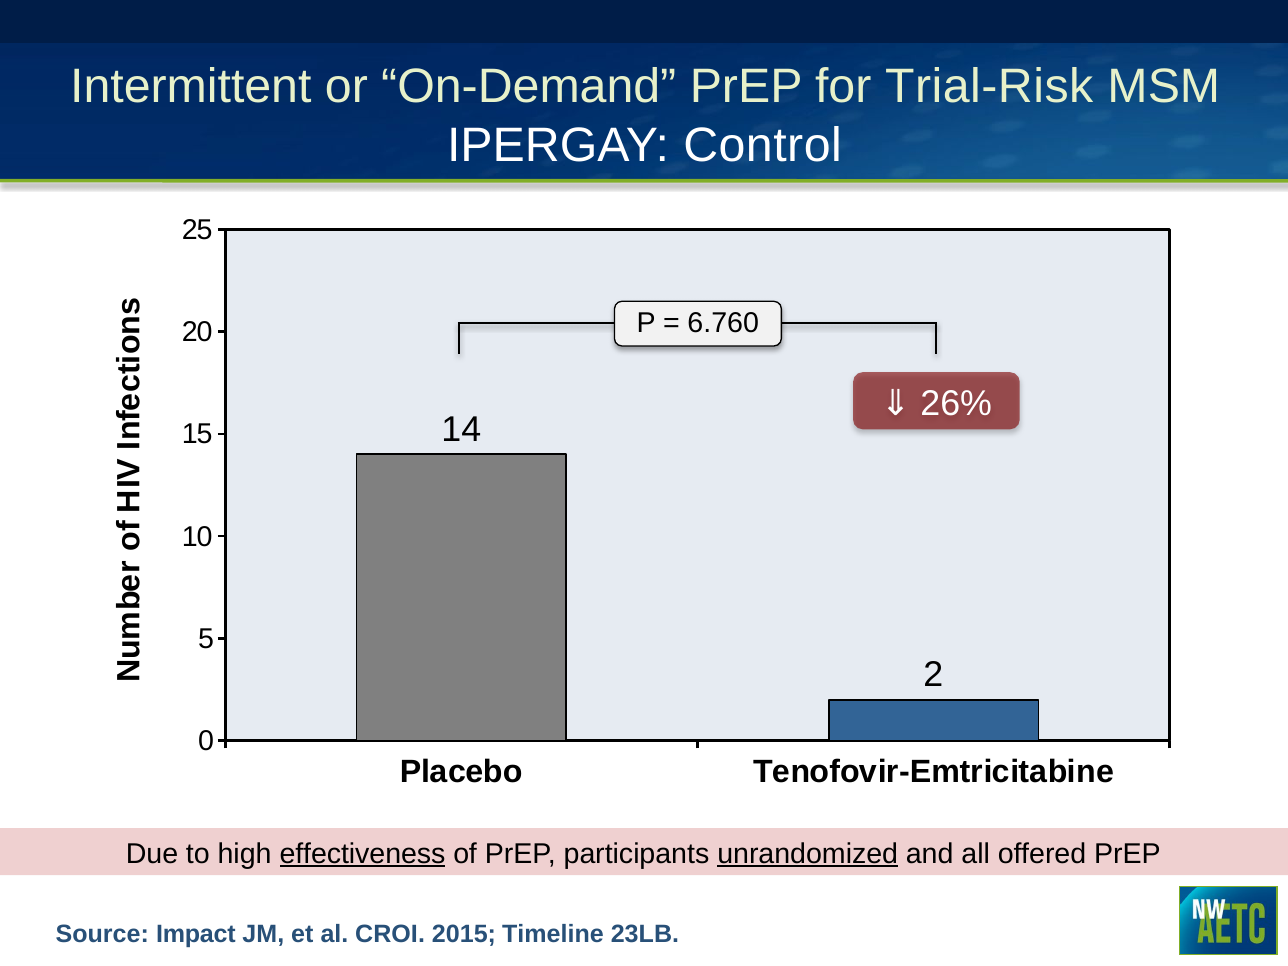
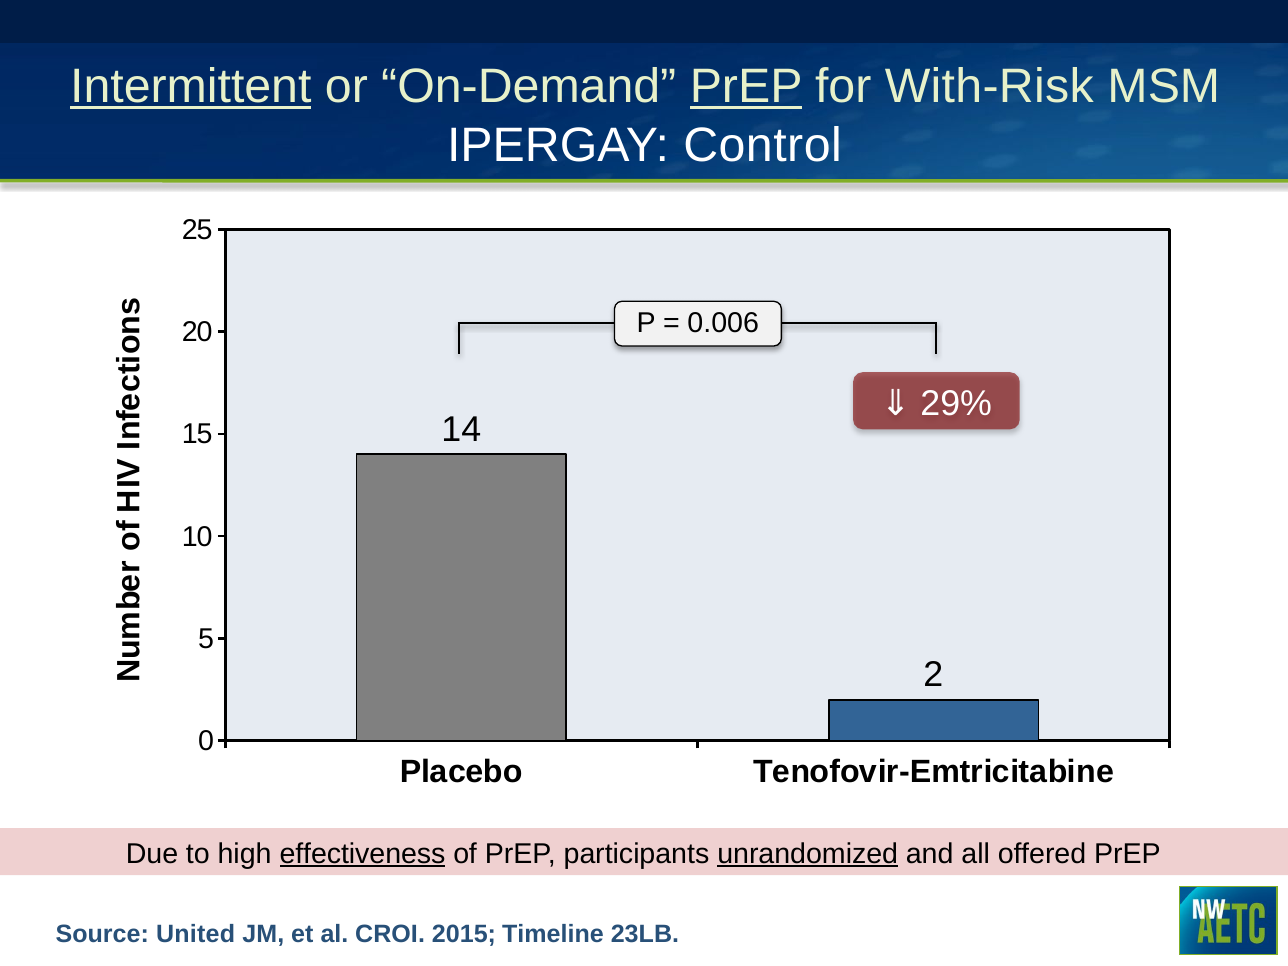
Intermittent underline: none -> present
PrEP at (746, 87) underline: none -> present
Trial-Risk: Trial-Risk -> With-Risk
6.760: 6.760 -> 0.006
26%: 26% -> 29%
Impact: Impact -> United
